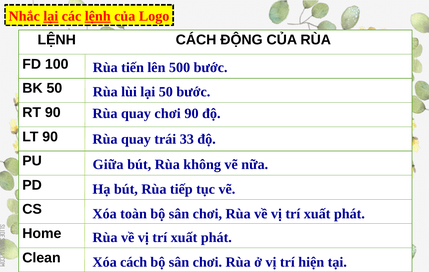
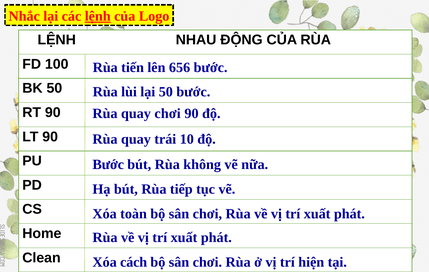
lại at (51, 16) underline: present -> none
LỆNH CÁCH: CÁCH -> NHAU
500: 500 -> 656
33: 33 -> 10
Giữa at (108, 165): Giữa -> Bước
